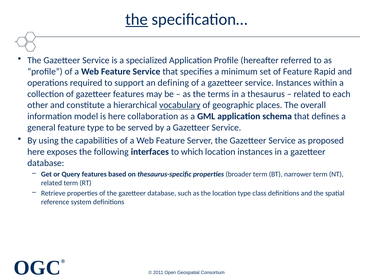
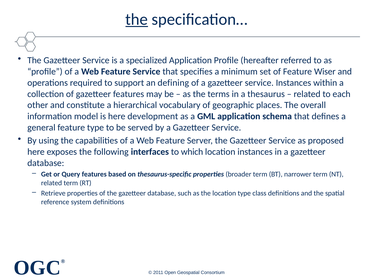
Rapid: Rapid -> Wiser
vocabulary underline: present -> none
collaboration: collaboration -> development
